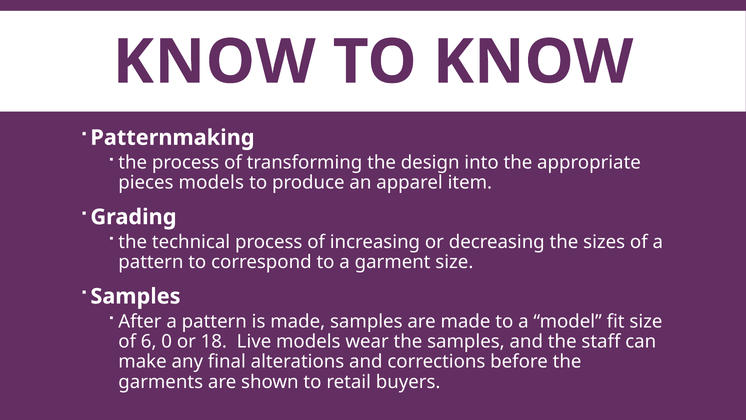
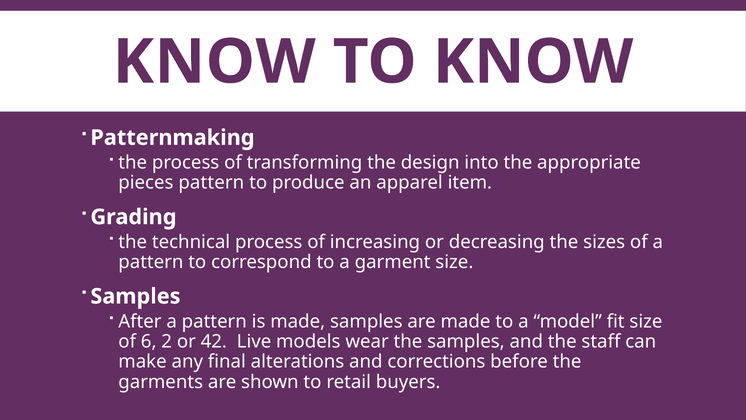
pieces models: models -> pattern
0: 0 -> 2
18: 18 -> 42
